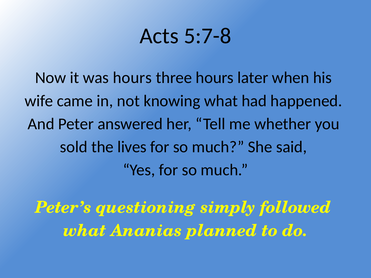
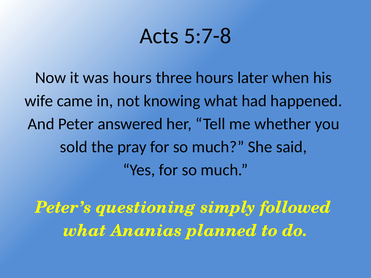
lives: lives -> pray
